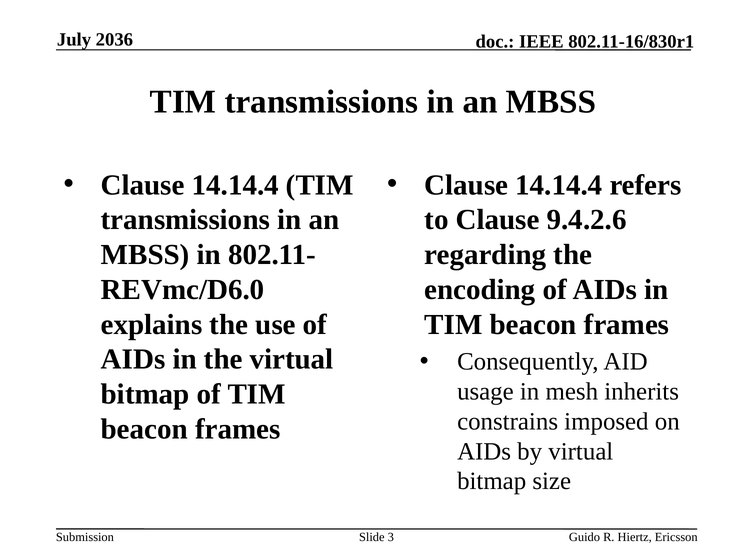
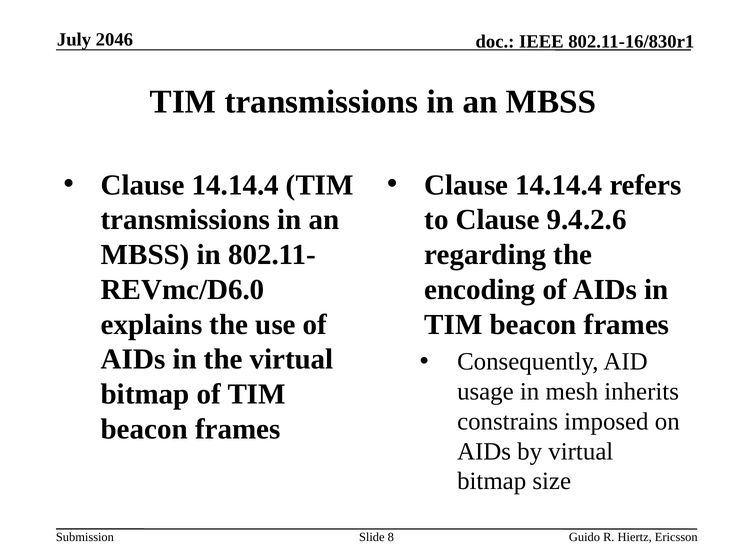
2036: 2036 -> 2046
3: 3 -> 8
